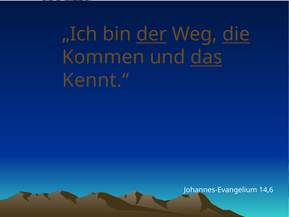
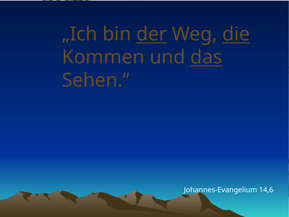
Kennt.“: Kennt.“ -> Sehen.“
